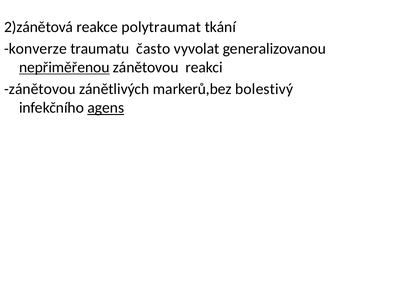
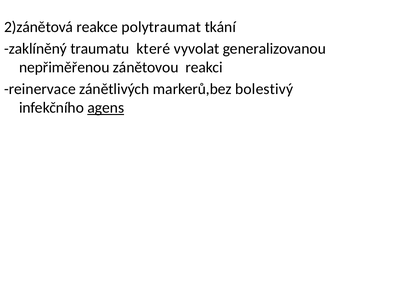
konverze: konverze -> zaklíněný
často: často -> které
nepřiměřenou underline: present -> none
zánětovou at (40, 89): zánětovou -> reinervace
